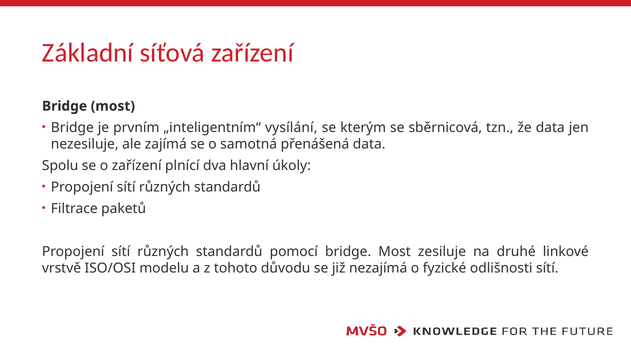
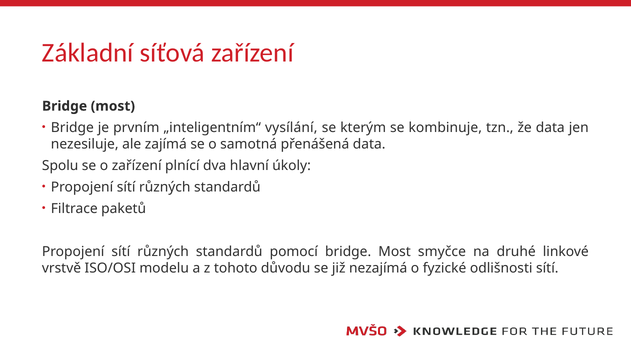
sběrnicová: sběrnicová -> kombinuje
zesiluje: zesiluje -> smyčce
